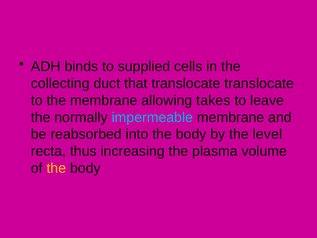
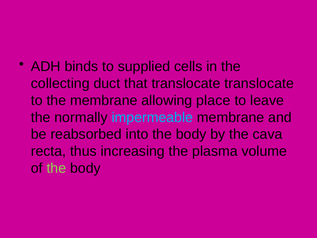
takes: takes -> place
level: level -> cava
the at (56, 168) colour: yellow -> light green
